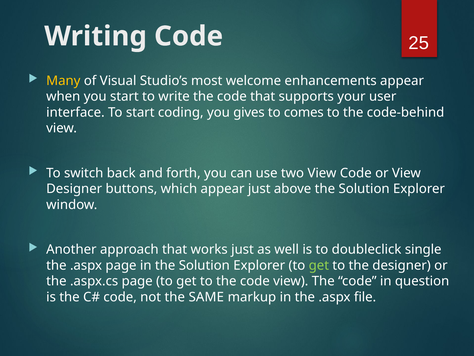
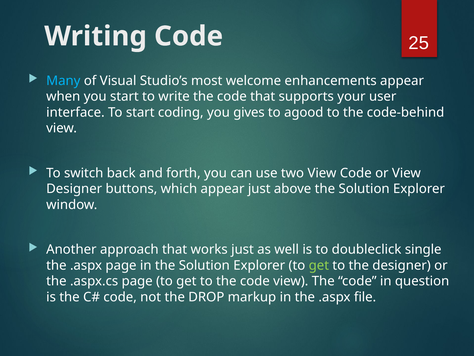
Many colour: yellow -> light blue
comes: comes -> agood
SAME: SAME -> DROP
